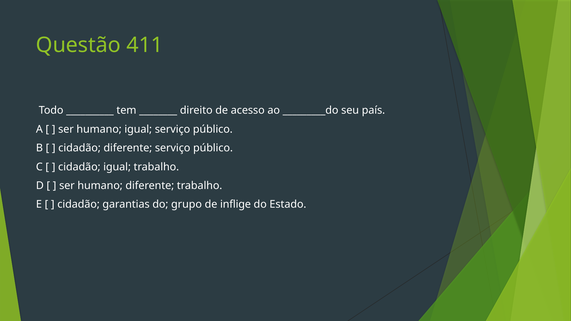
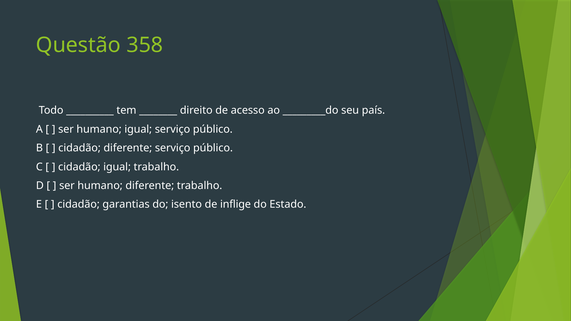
411: 411 -> 358
grupo: grupo -> isento
